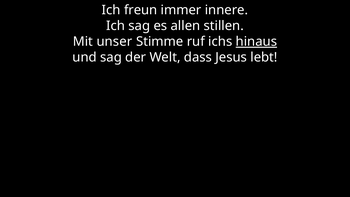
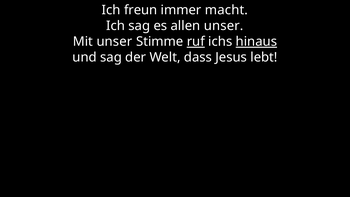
innere: innere -> macht
allen stillen: stillen -> unser
ruf underline: none -> present
